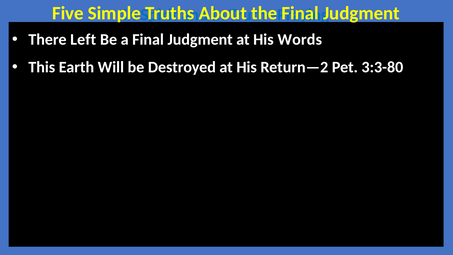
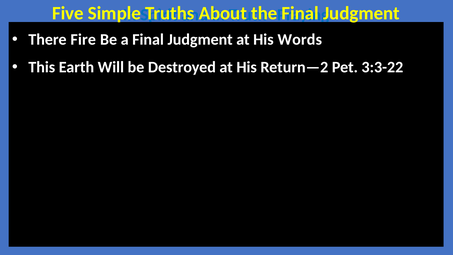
Left: Left -> Fire
3:3-80: 3:3-80 -> 3:3-22
